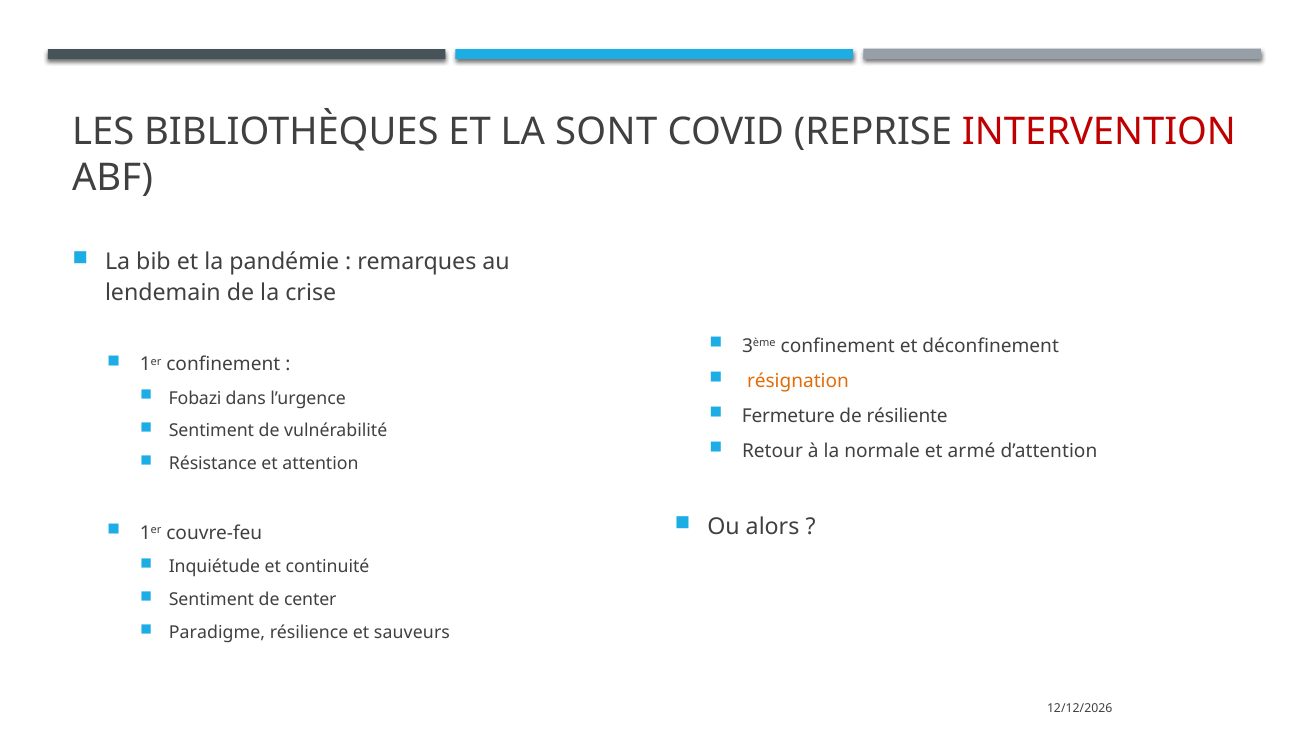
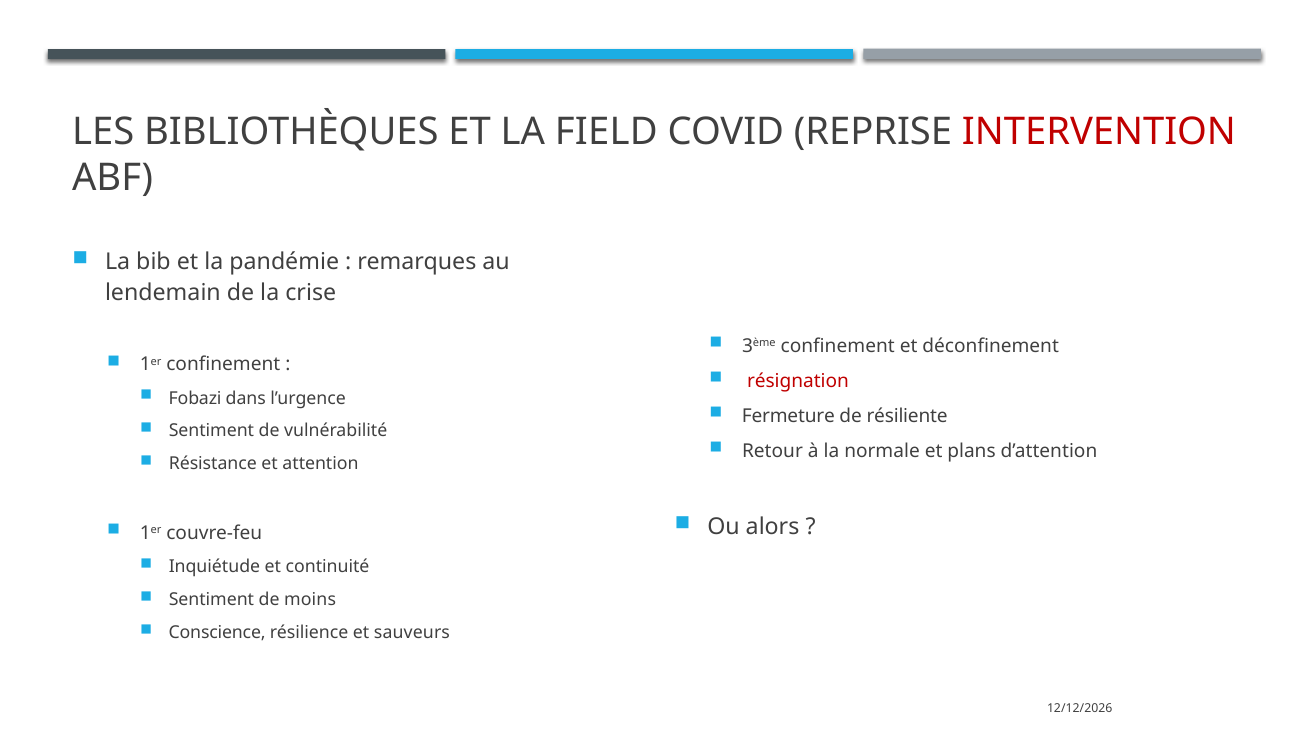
SONT: SONT -> FIELD
résignation colour: orange -> red
armé: armé -> plans
center: center -> moins
Paradigme: Paradigme -> Conscience
